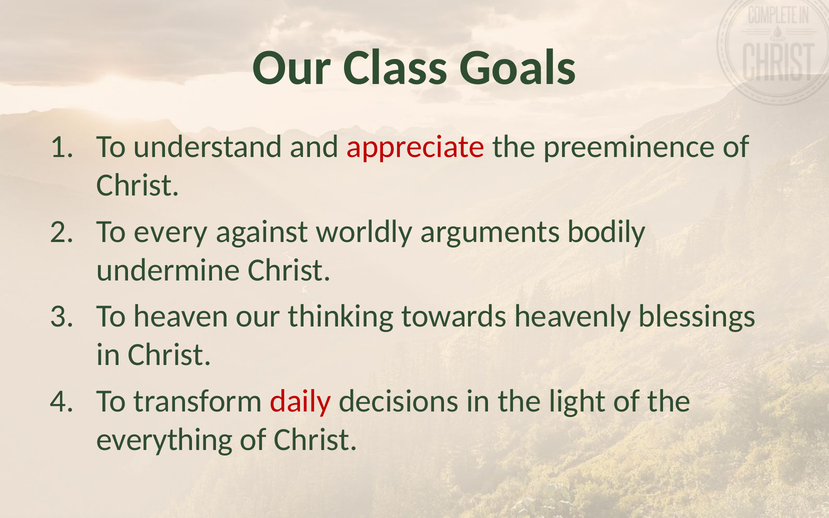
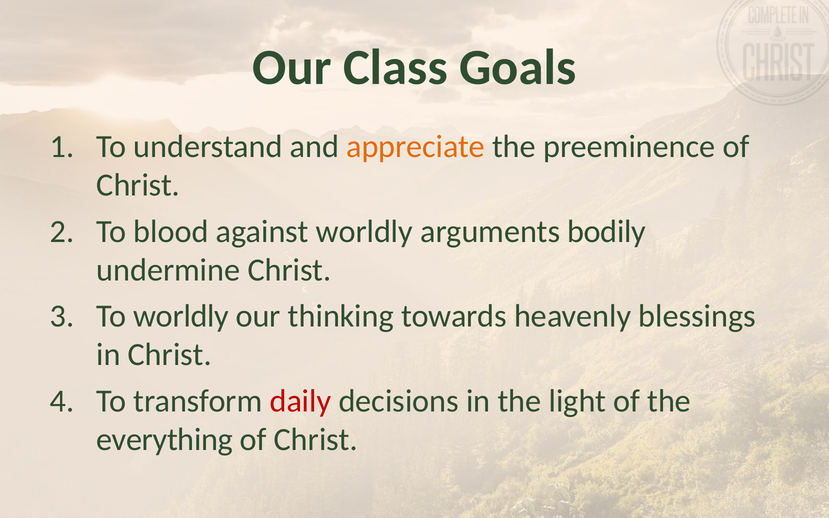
appreciate colour: red -> orange
every: every -> blood
To heaven: heaven -> worldly
